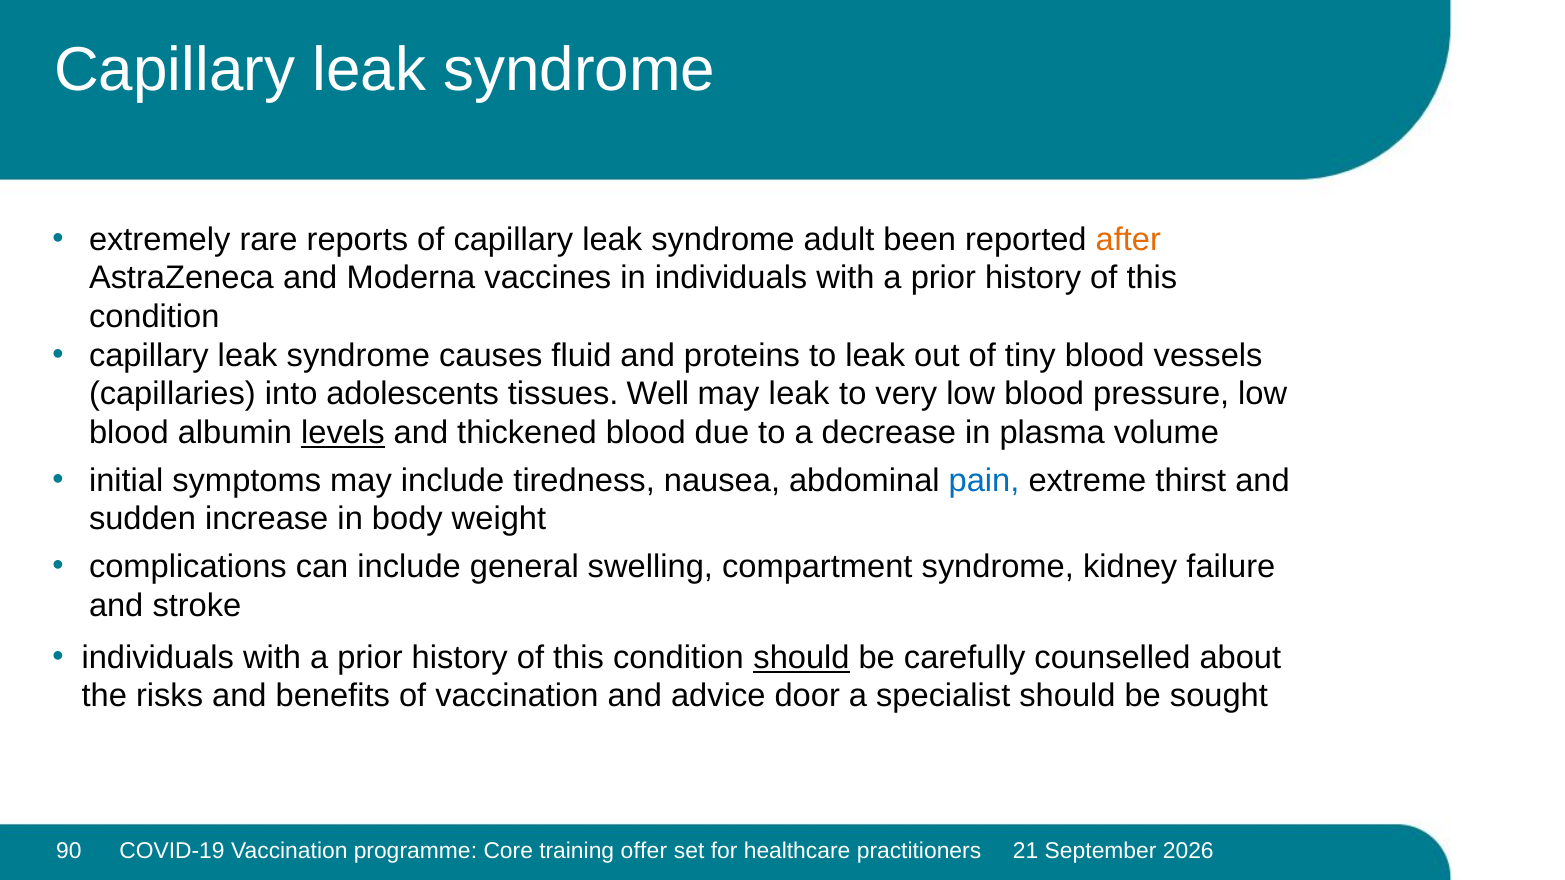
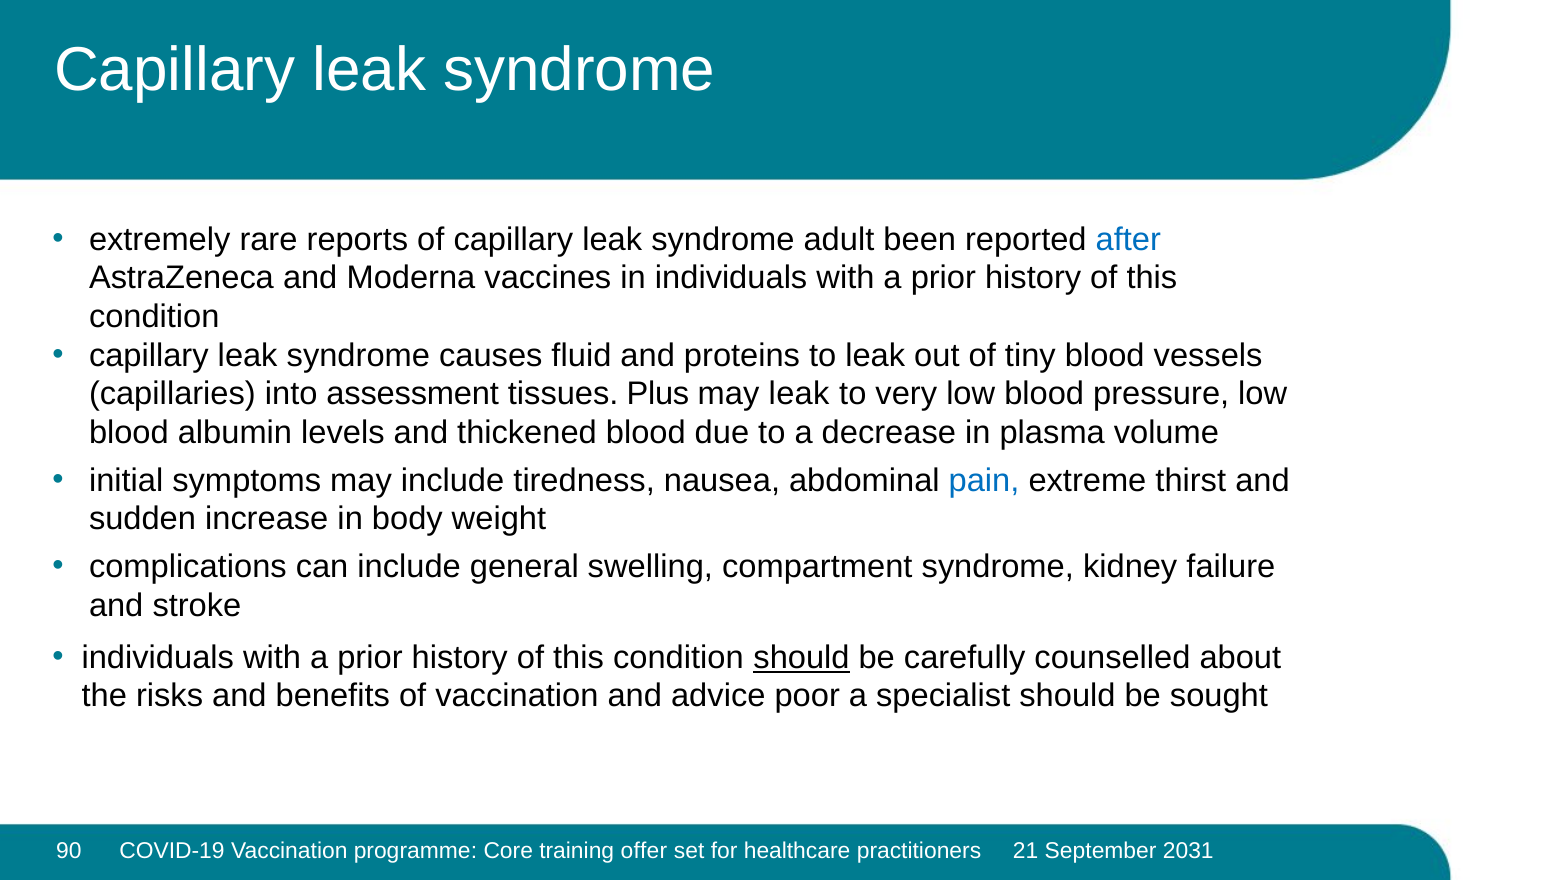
after colour: orange -> blue
adolescents: adolescents -> assessment
Well: Well -> Plus
levels underline: present -> none
door: door -> poor
2026: 2026 -> 2031
